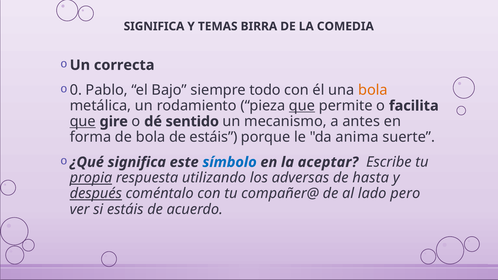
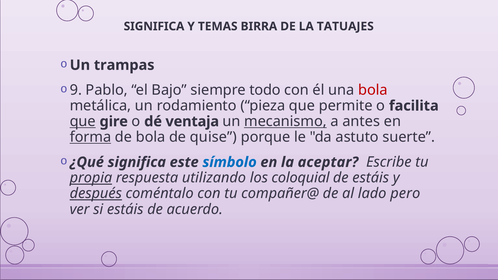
COMEDIA: COMEDIA -> TATUAJES
correcta: correcta -> trampas
0: 0 -> 9
bola at (373, 90) colour: orange -> red
que at (302, 106) underline: present -> none
sentido: sentido -> ventaja
mecanismo underline: none -> present
forma underline: none -> present
de estáis: estáis -> quise
anima: anima -> astuto
adversas: adversas -> coloquial
de hasta: hasta -> estáis
